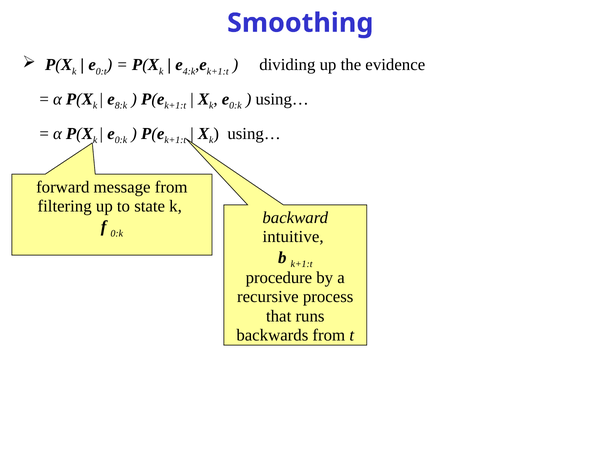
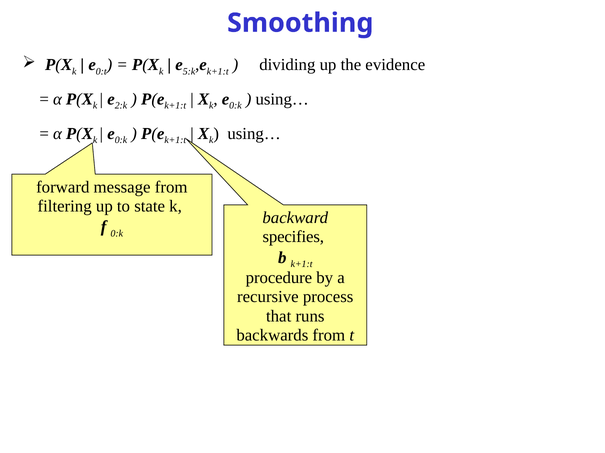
4:k: 4:k -> 5:k
8:k: 8:k -> 2:k
intuitive: intuitive -> specifies
